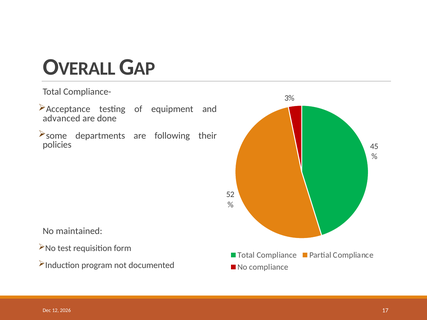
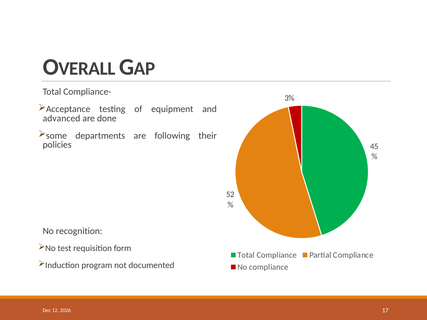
maintained: maintained -> recognition
